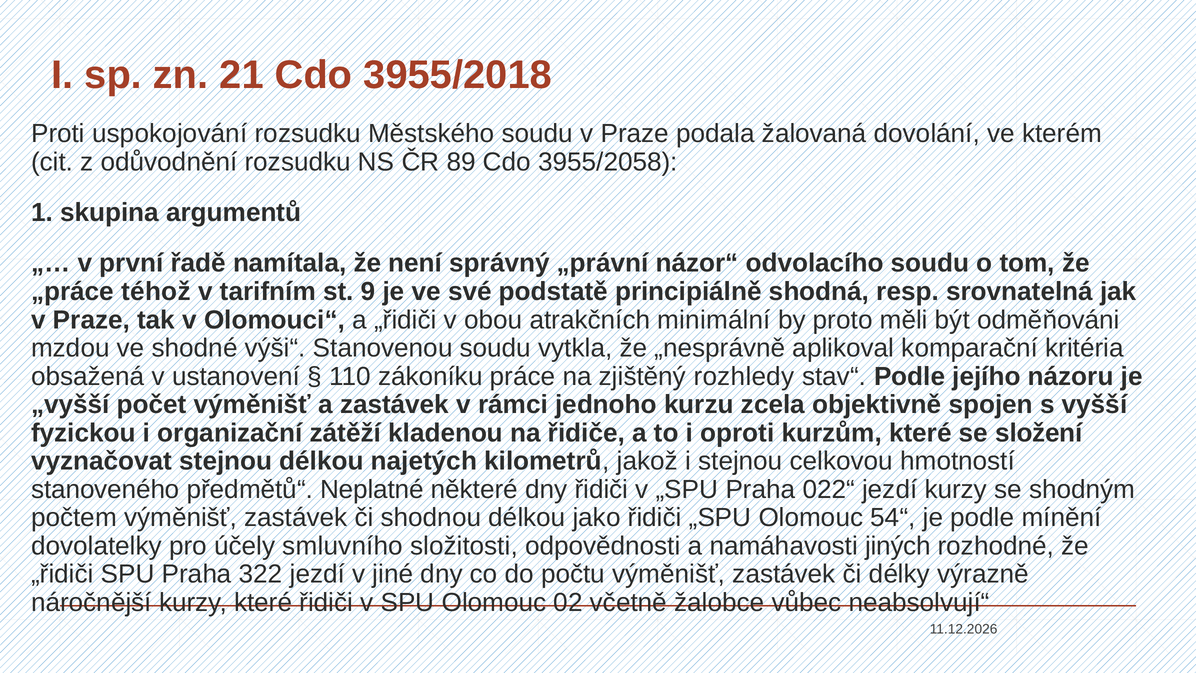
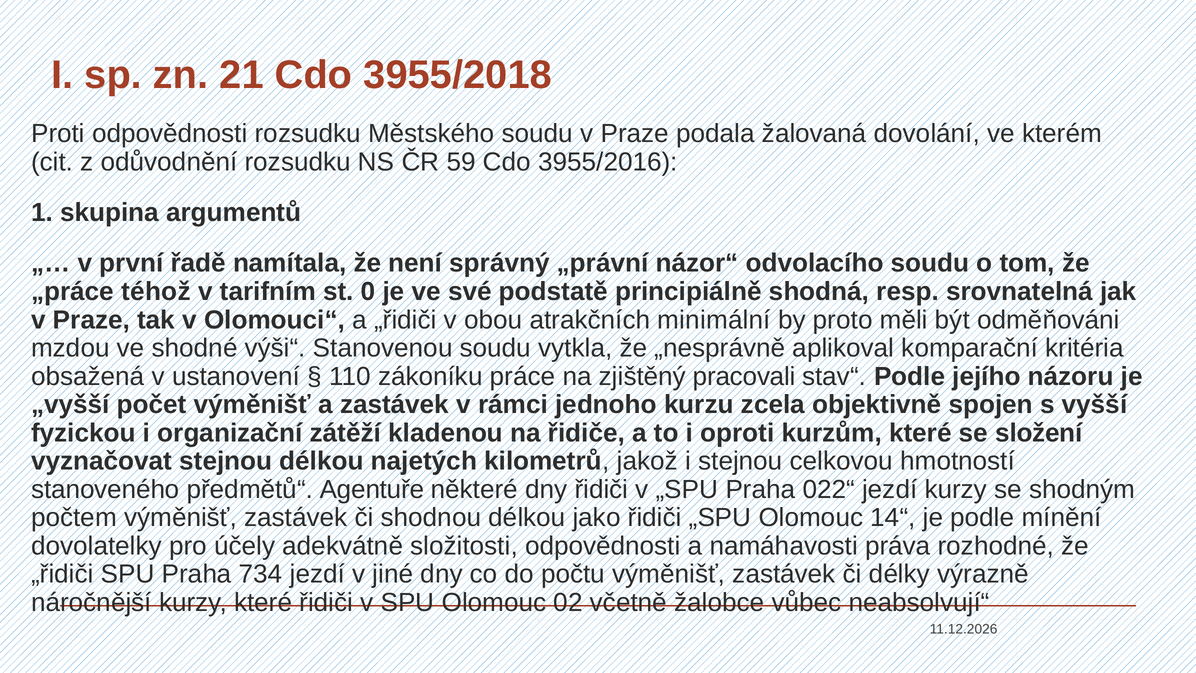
Proti uspokojování: uspokojování -> odpovědnosti
89: 89 -> 59
3955/2058: 3955/2058 -> 3955/2016
9: 9 -> 0
rozhledy: rozhledy -> pracovali
Neplatné: Neplatné -> Agentuře
54“: 54“ -> 14“
smluvního: smluvního -> adekvátně
jiných: jiných -> práva
322: 322 -> 734
